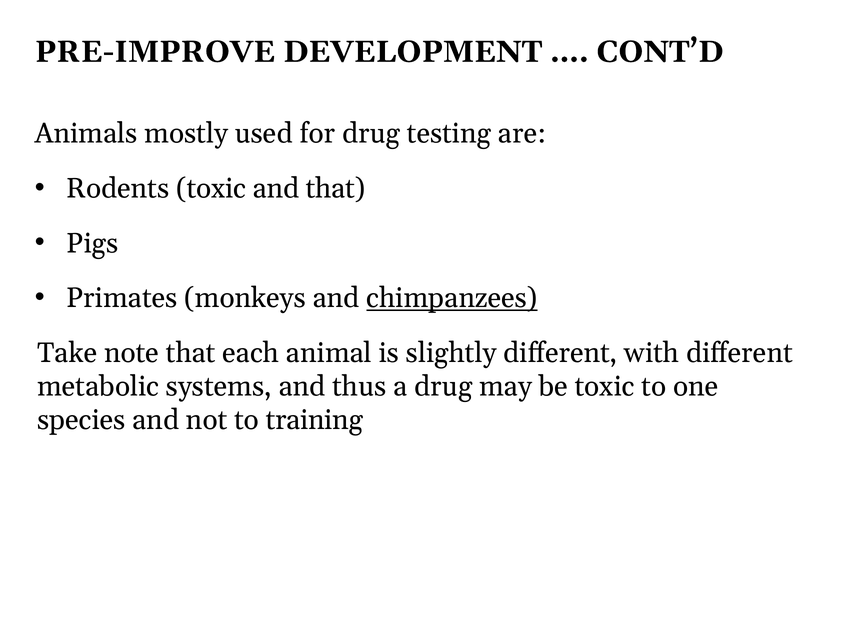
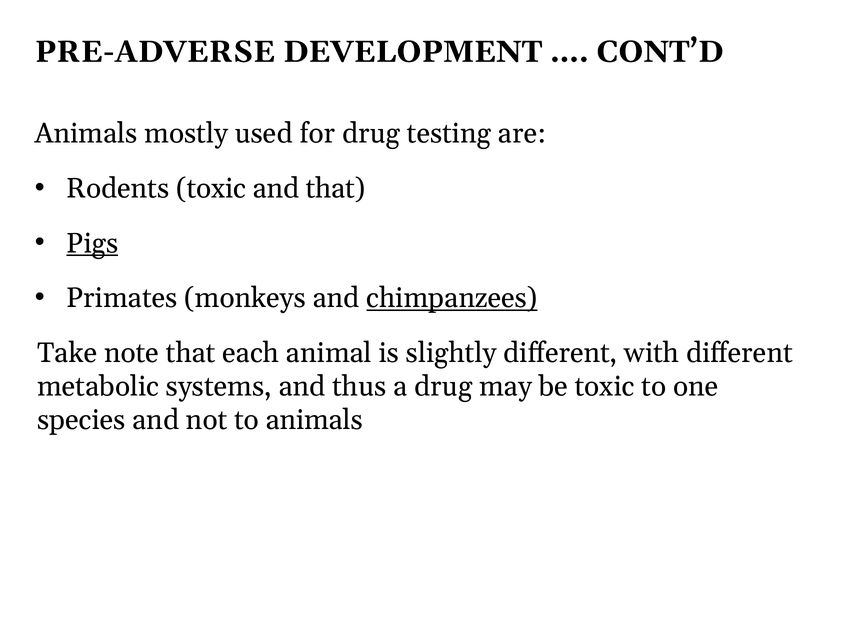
PRE-IMPROVE: PRE-IMPROVE -> PRE-ADVERSE
Pigs underline: none -> present
to training: training -> animals
